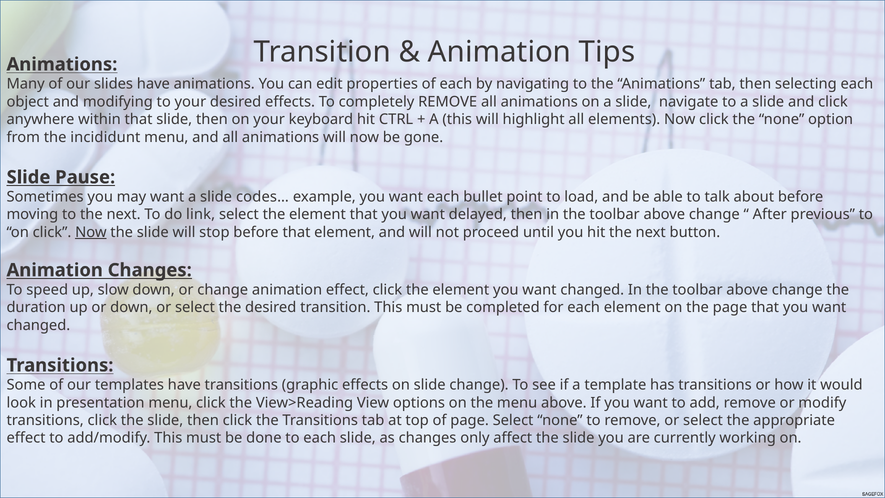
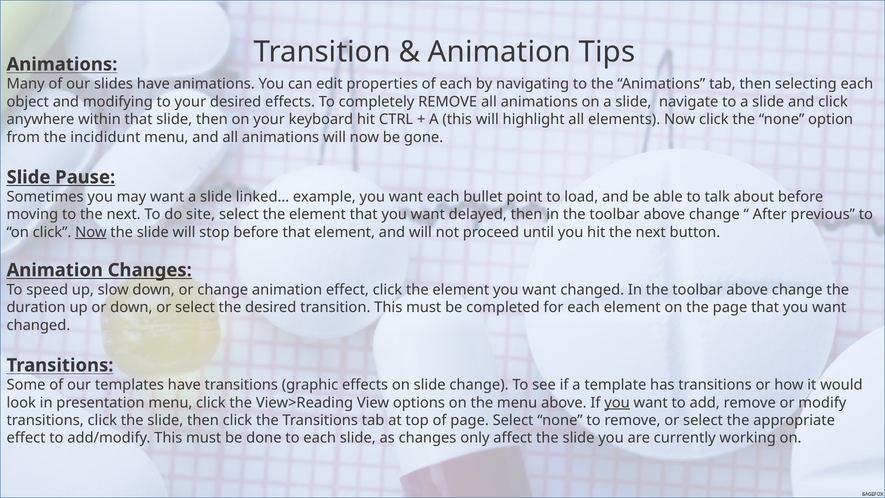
codes…: codes… -> linked…
link: link -> site
you at (617, 403) underline: none -> present
